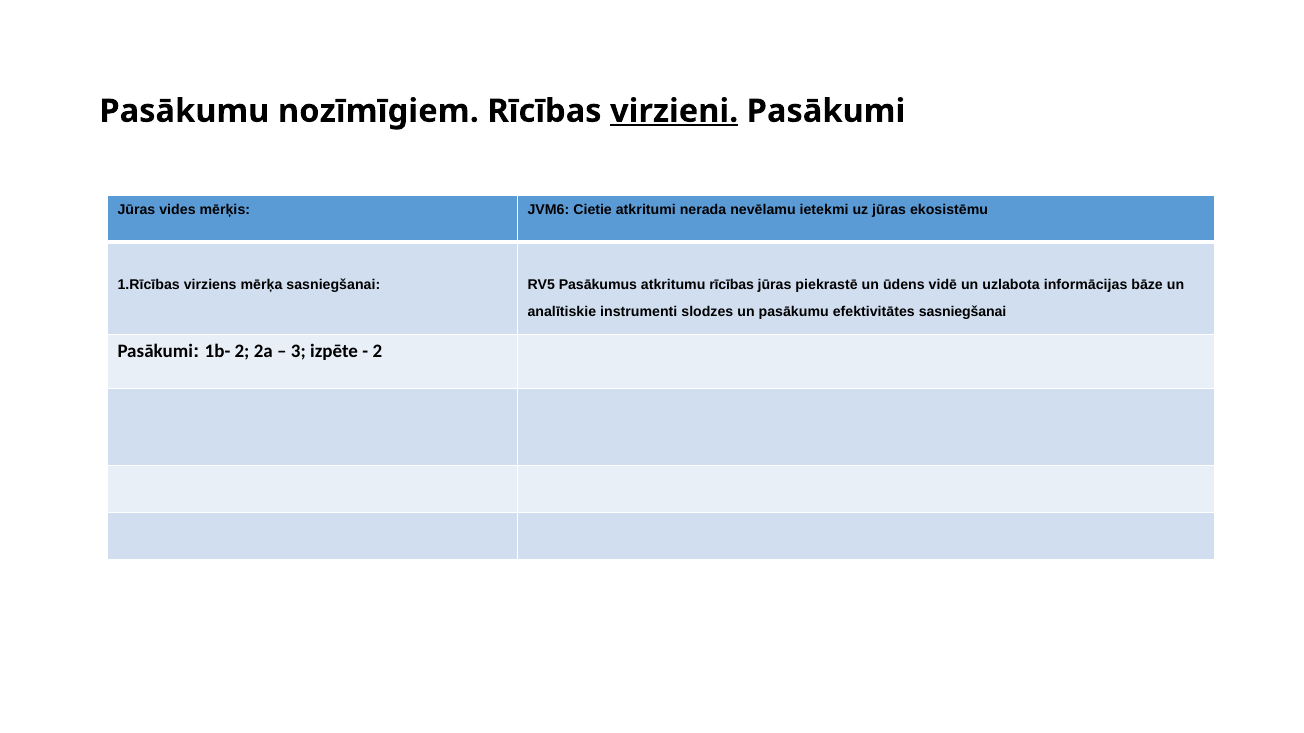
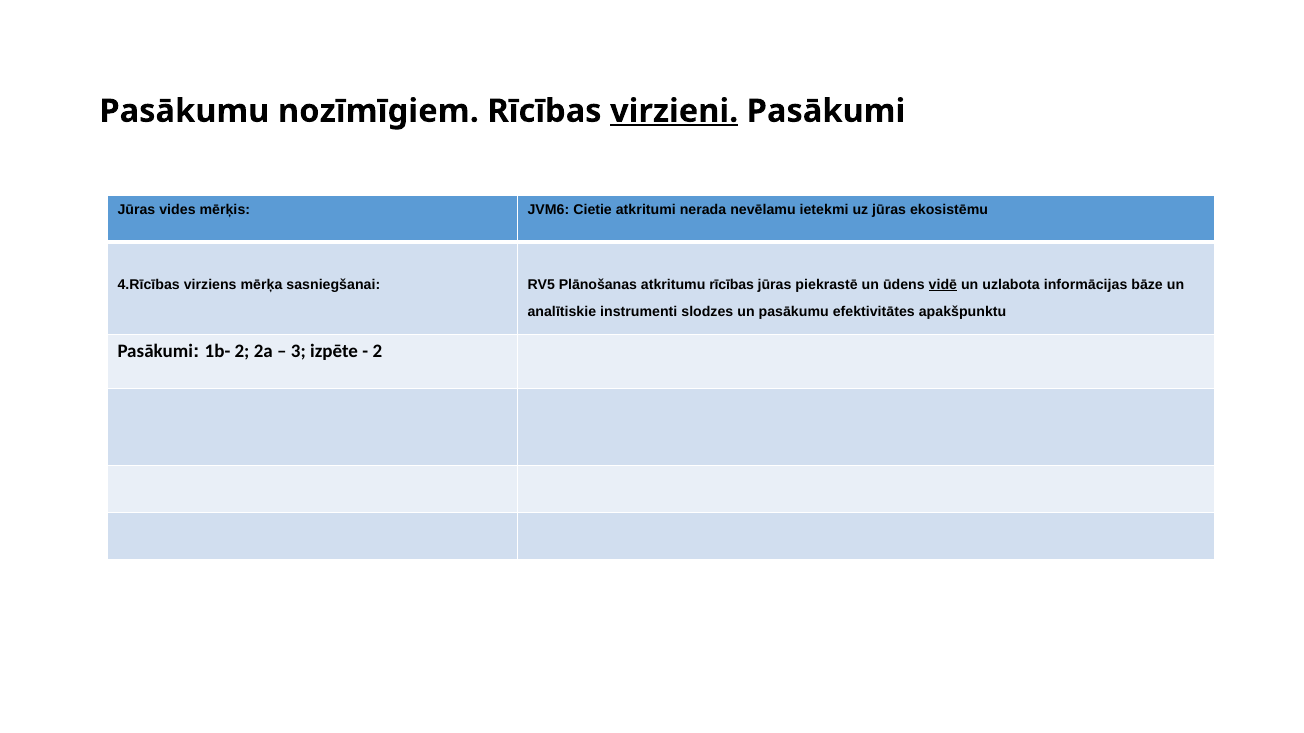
1.Rīcības: 1.Rīcības -> 4.Rīcības
Pasākumus: Pasākumus -> Plānošanas
vidē underline: none -> present
efektivitātes sasniegšanai: sasniegšanai -> apakšpunktu
